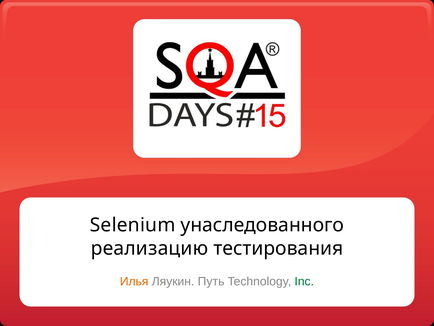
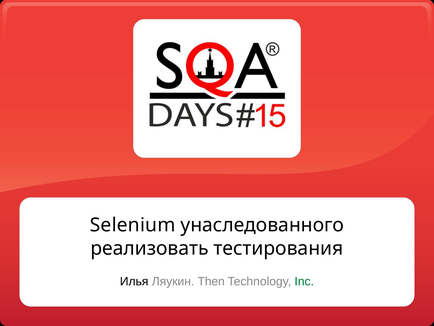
реализацию: реализацию -> реализовать
Илья colour: orange -> black
Путь: Путь -> Then
